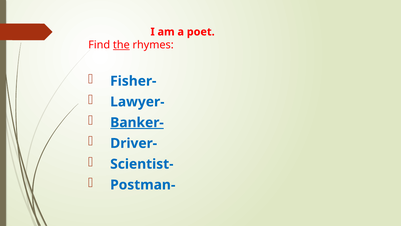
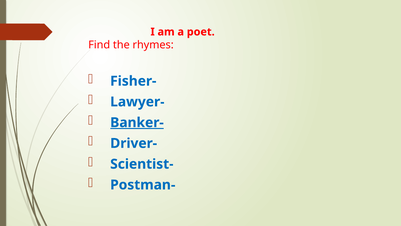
the underline: present -> none
